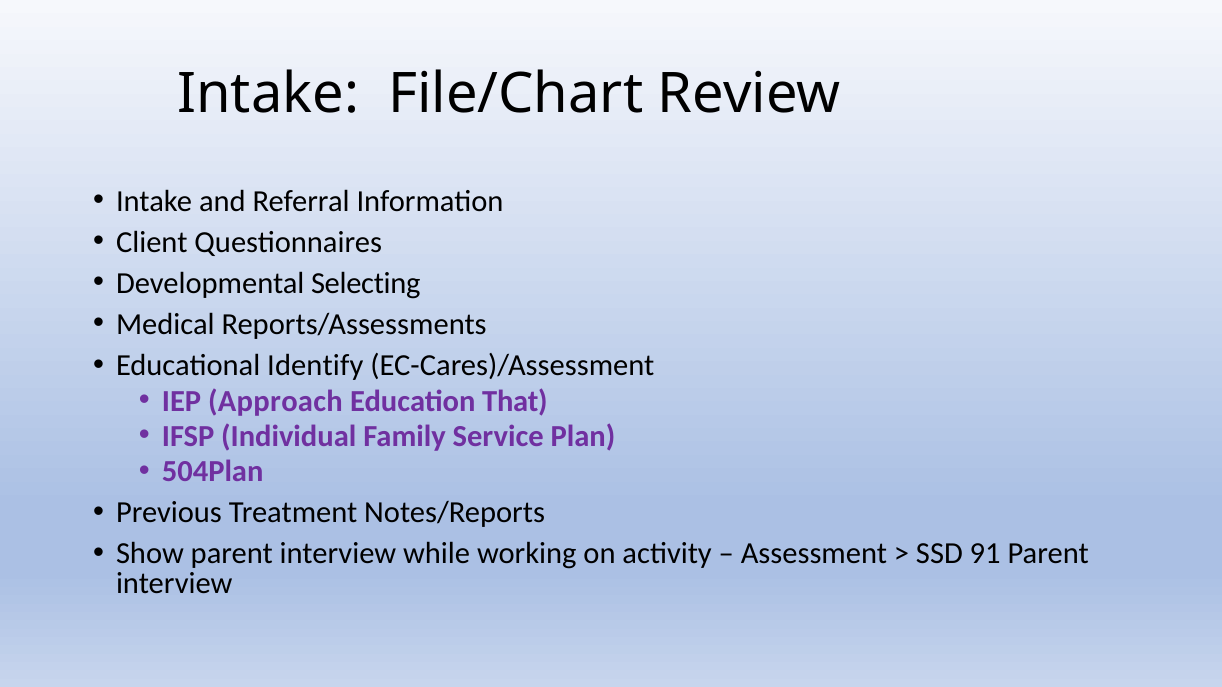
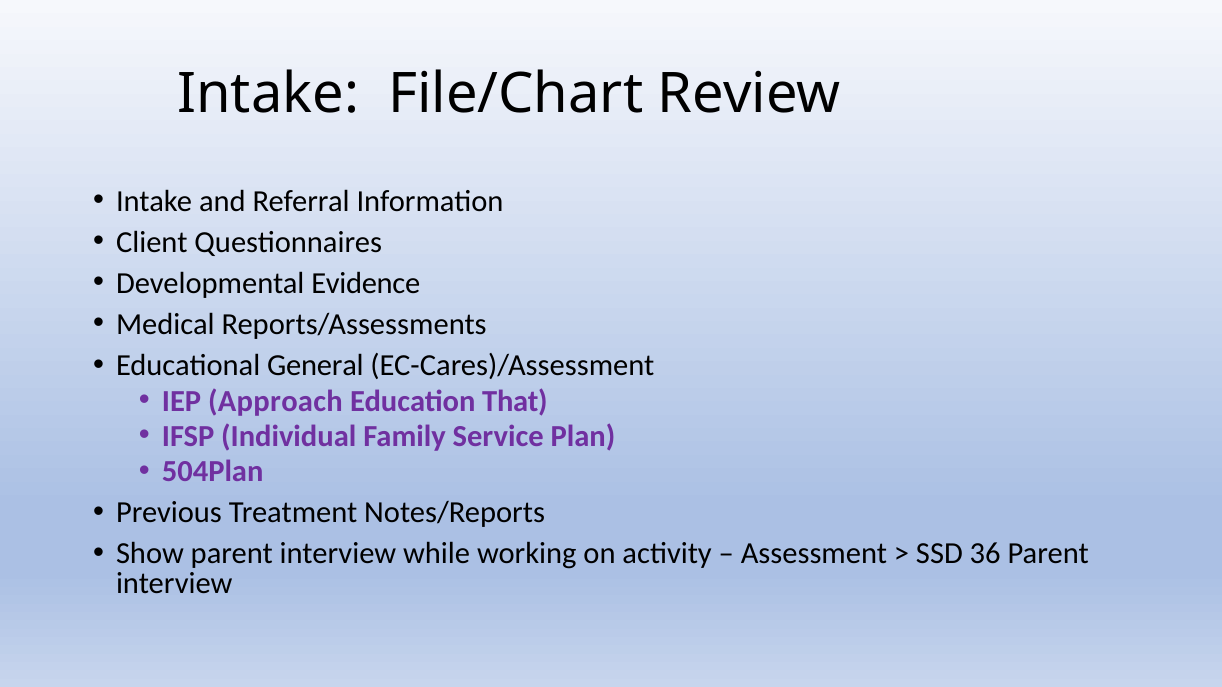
Selecting: Selecting -> Evidence
Identify: Identify -> General
91: 91 -> 36
